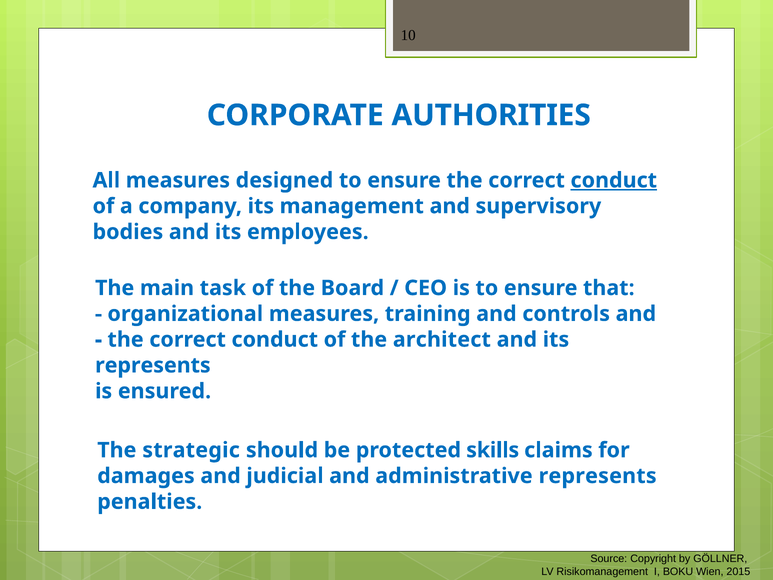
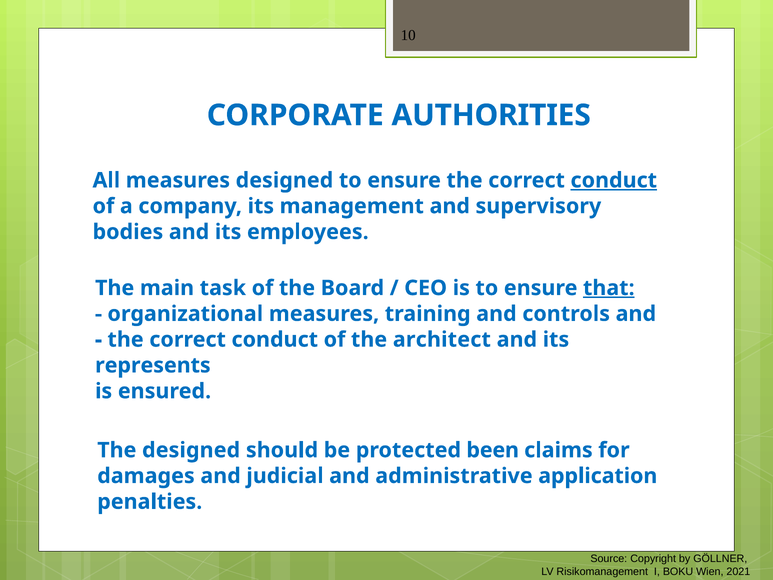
that underline: none -> present
The strategic: strategic -> designed
skills: skills -> been
administrative represents: represents -> application
2015: 2015 -> 2021
